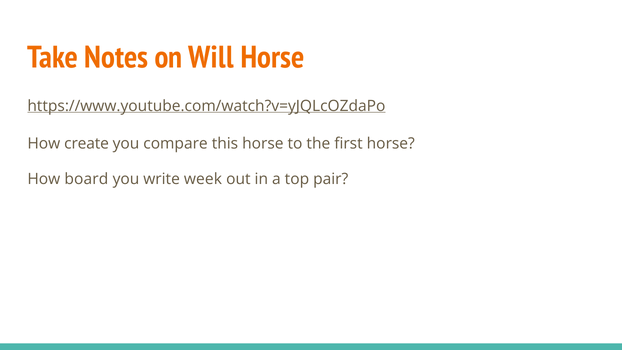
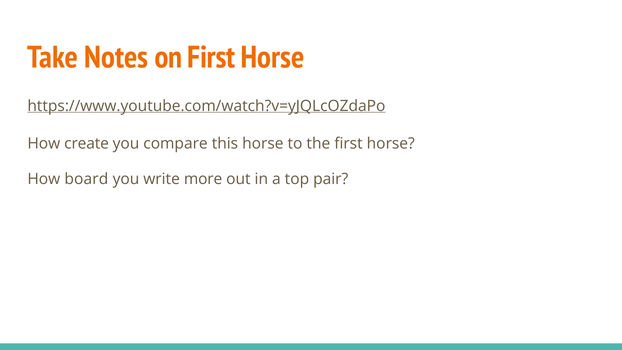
on Will: Will -> First
week: week -> more
